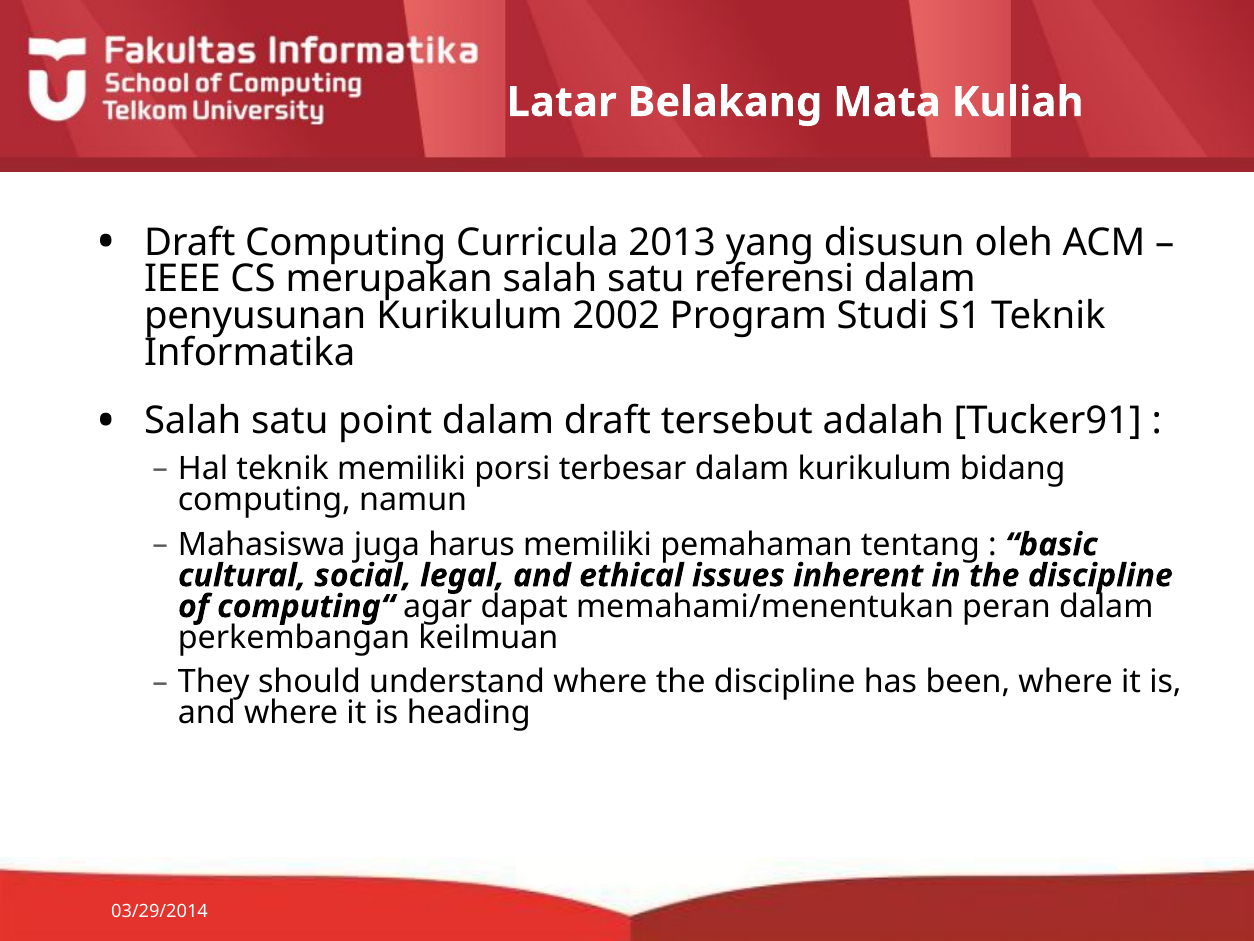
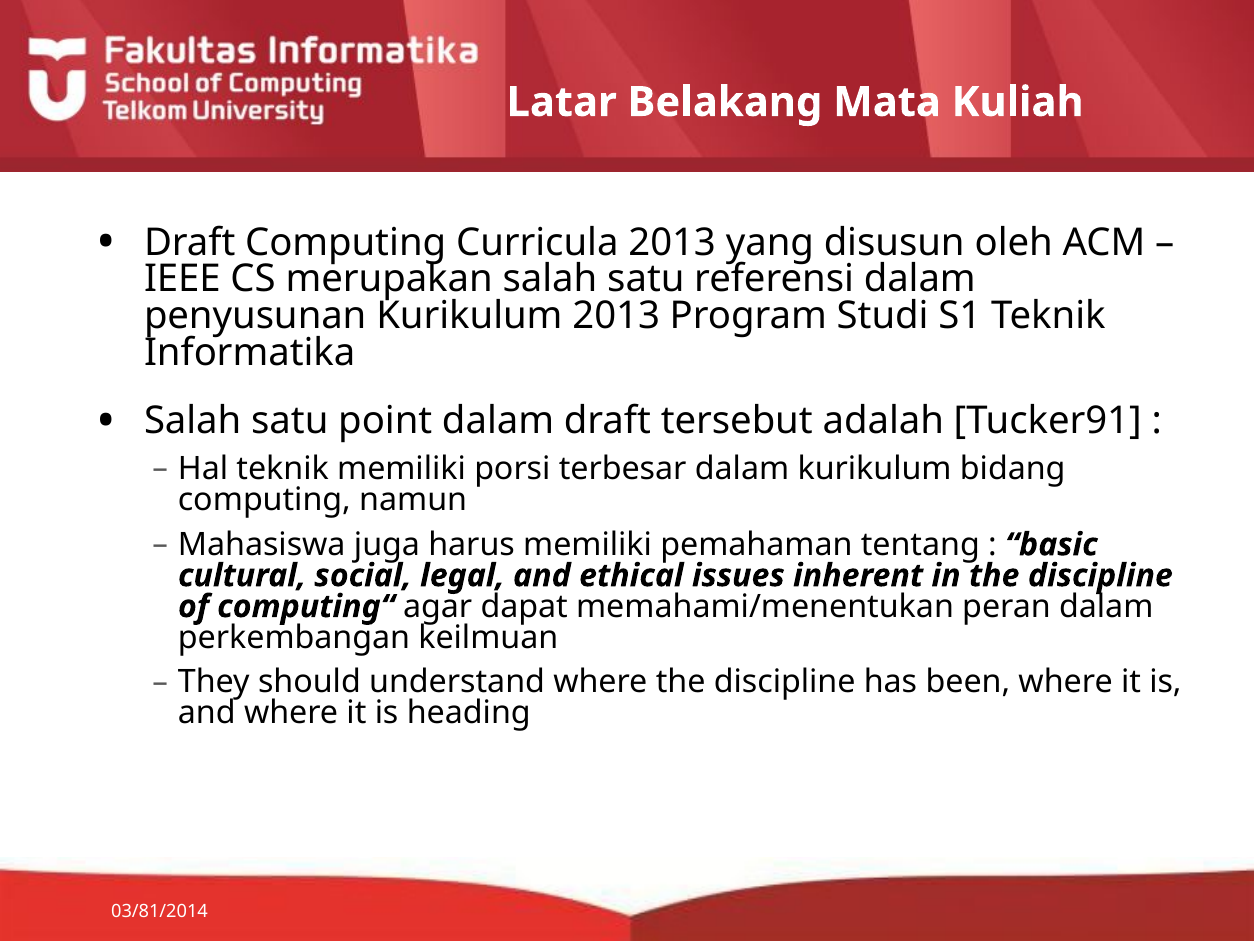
Kurikulum 2002: 2002 -> 2013
03/29/2014: 03/29/2014 -> 03/81/2014
